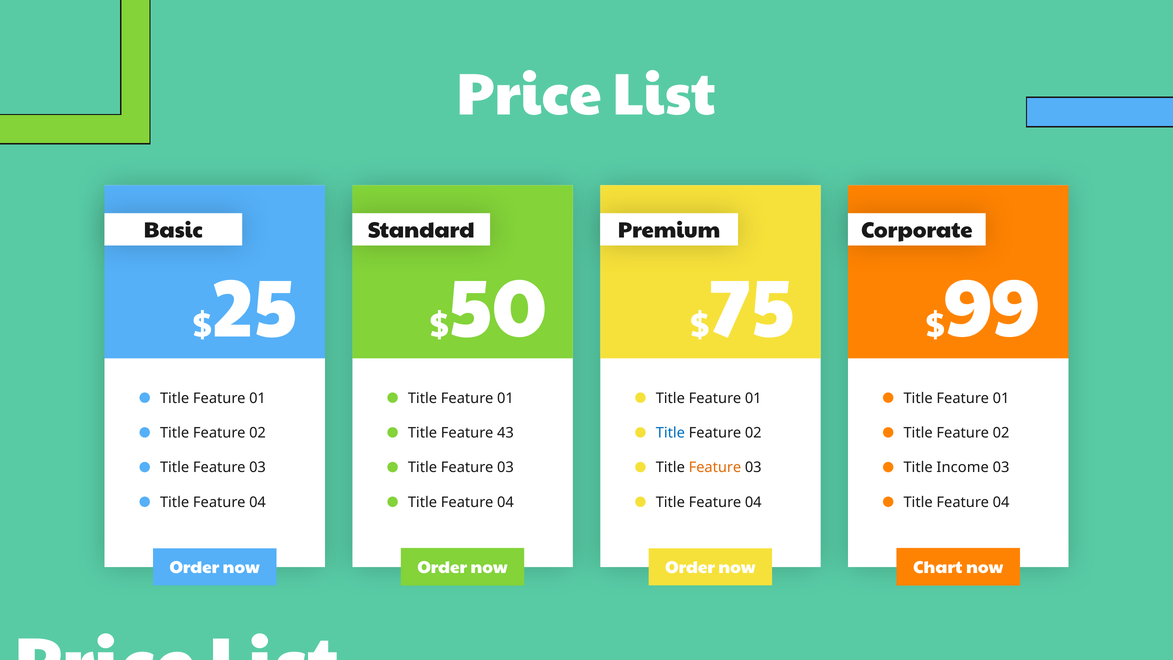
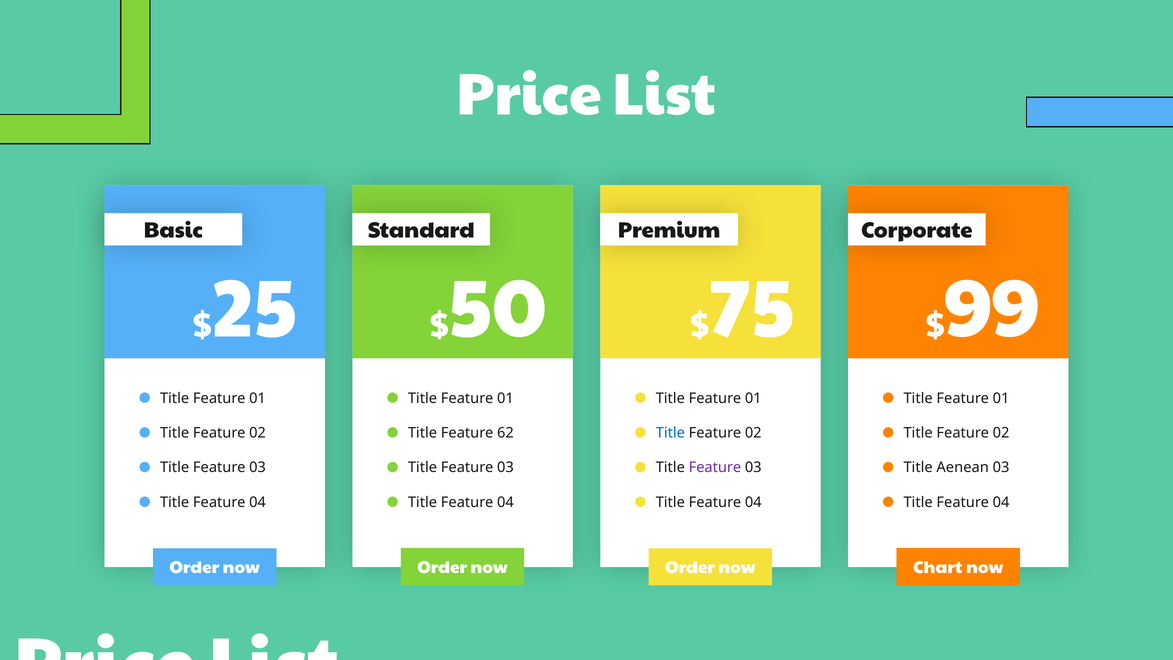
43: 43 -> 62
Feature at (715, 468) colour: orange -> purple
Income: Income -> Aenean
